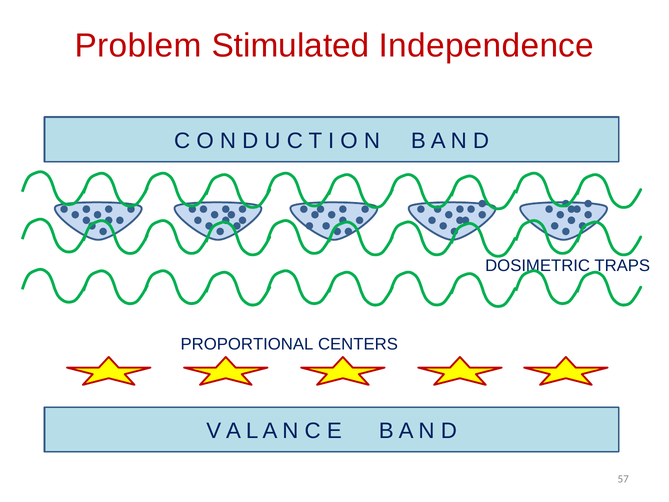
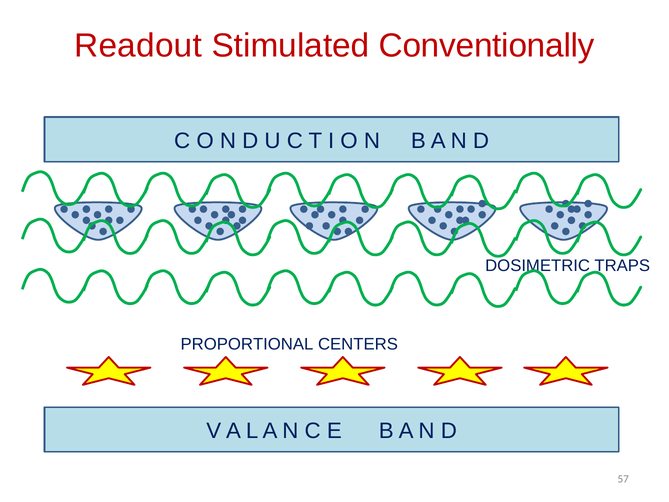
Problem: Problem -> Readout
Independence: Independence -> Conventionally
